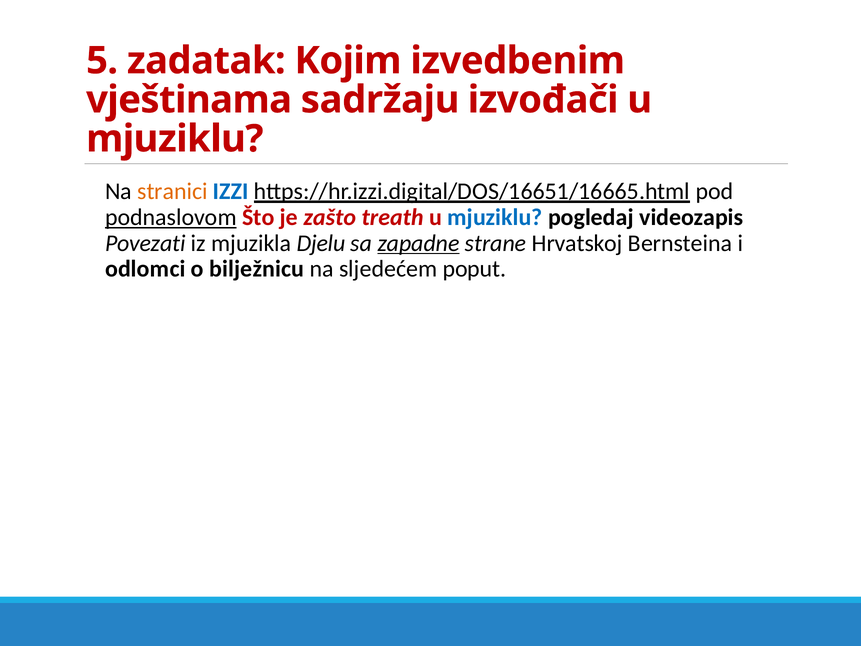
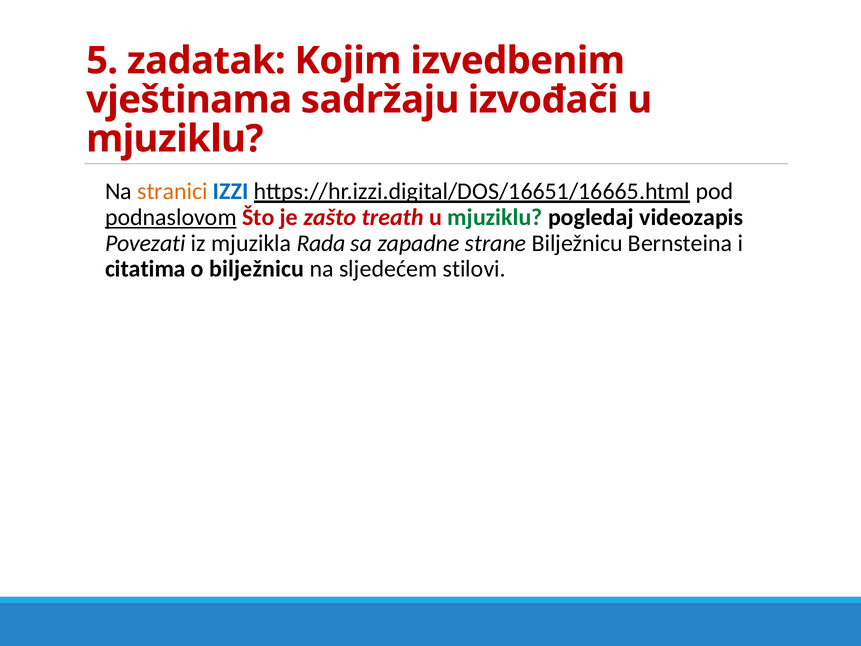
mjuziklu at (495, 217) colour: blue -> green
Djelu: Djelu -> Rada
zapadne underline: present -> none
strane Hrvatskoj: Hrvatskoj -> Bilježnicu
odlomci: odlomci -> citatima
poput: poput -> stilovi
